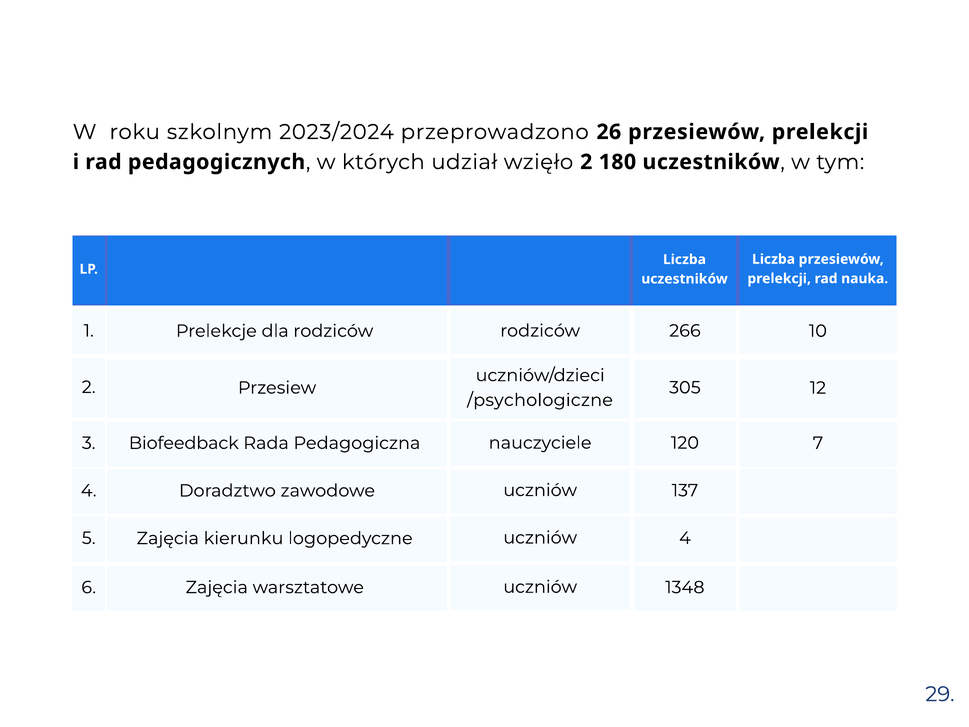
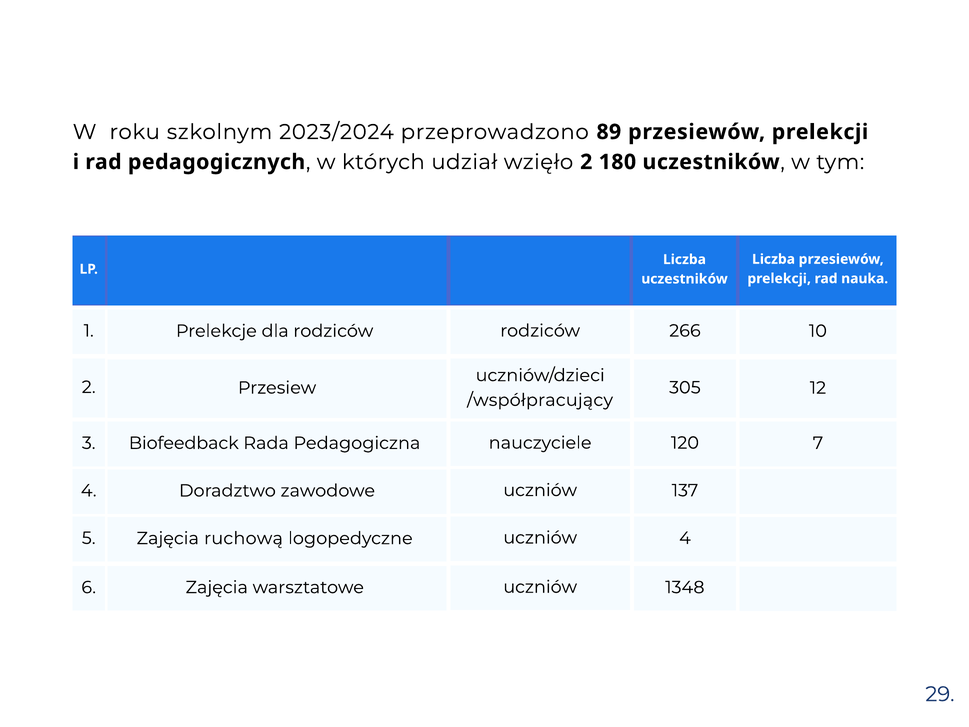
26: 26 -> 89
/psychologiczne: /psychologiczne -> /współpracujący
kierunku: kierunku -> ruchową
